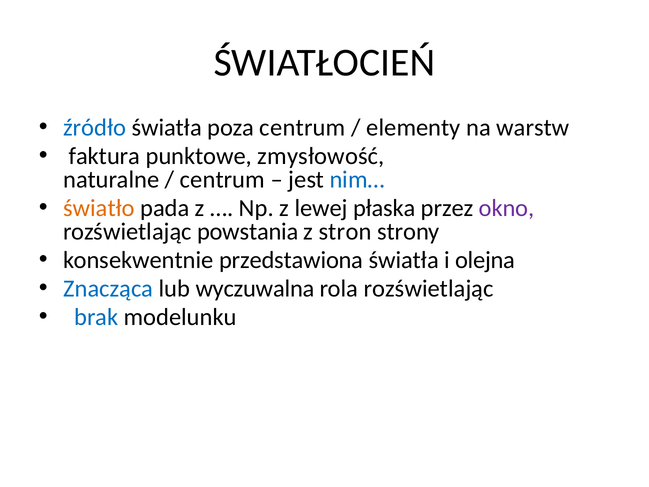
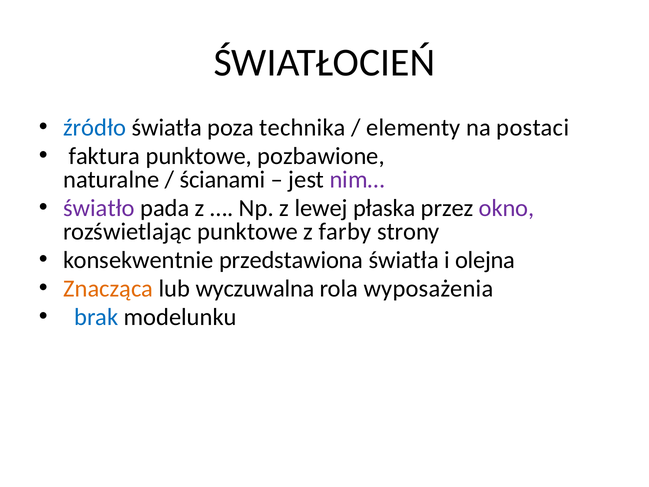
poza centrum: centrum -> technika
warstw: warstw -> postaci
zmysłowość: zmysłowość -> pozbawione
centrum at (222, 180): centrum -> ścianami
nim… colour: blue -> purple
światło colour: orange -> purple
rozświetlając powstania: powstania -> punktowe
stron: stron -> farby
Znacząca colour: blue -> orange
rola rozświetlając: rozświetlając -> wyposażenia
